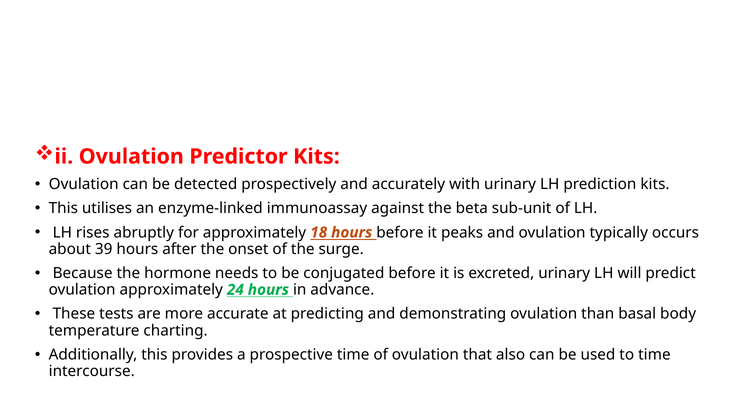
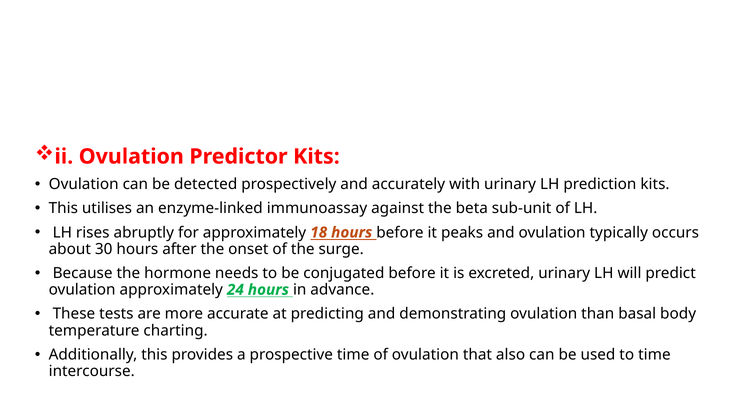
39: 39 -> 30
